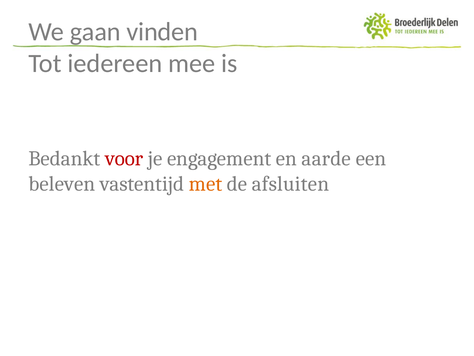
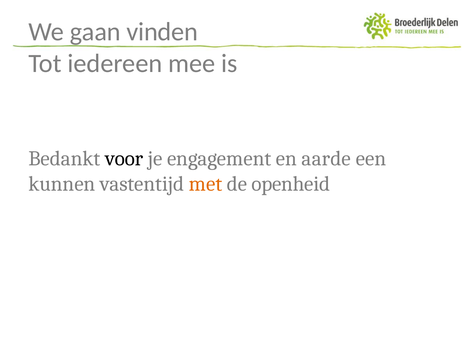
voor colour: red -> black
beleven: beleven -> kunnen
afsluiten: afsluiten -> openheid
